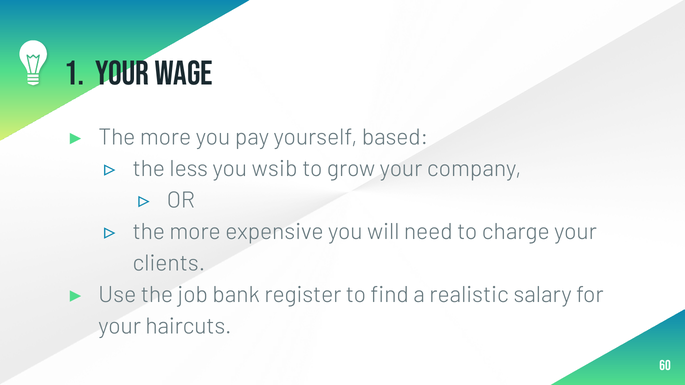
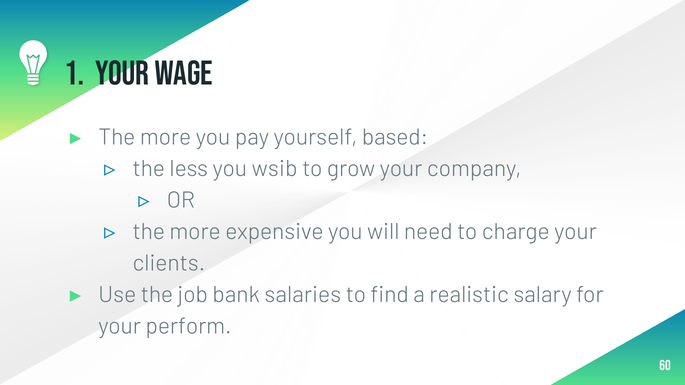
register: register -> salaries
haircuts: haircuts -> perform
